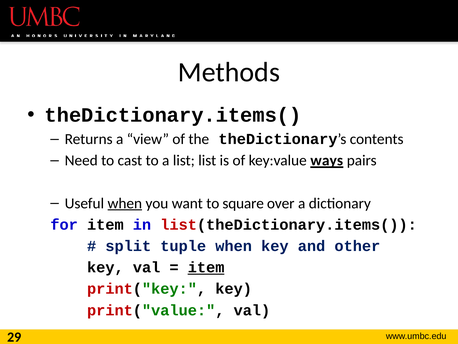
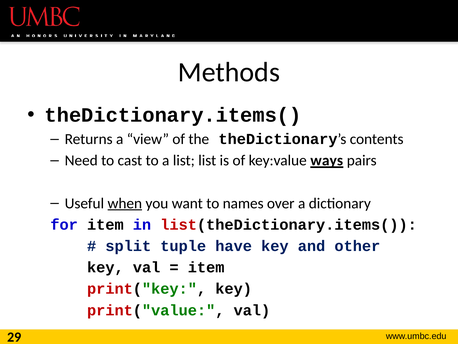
square: square -> names
tuple when: when -> have
item at (206, 267) underline: present -> none
